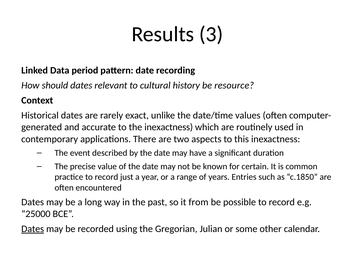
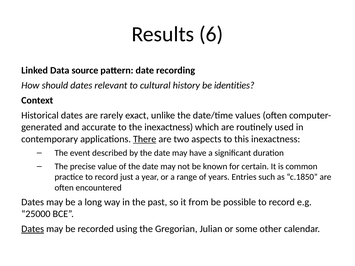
3: 3 -> 6
period: period -> source
resource: resource -> identities
There underline: none -> present
